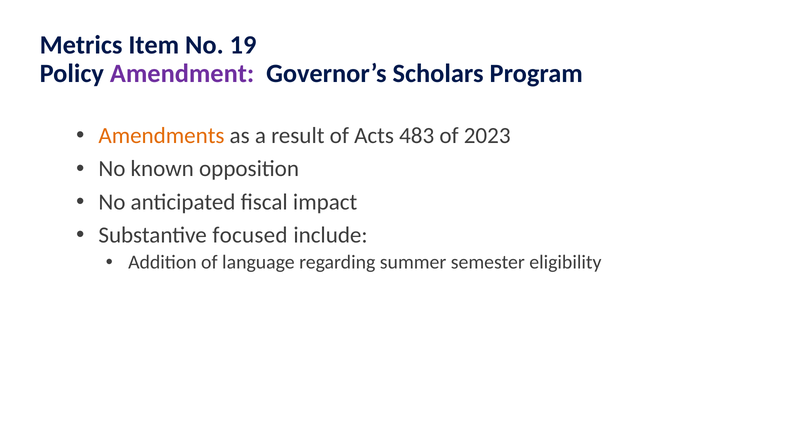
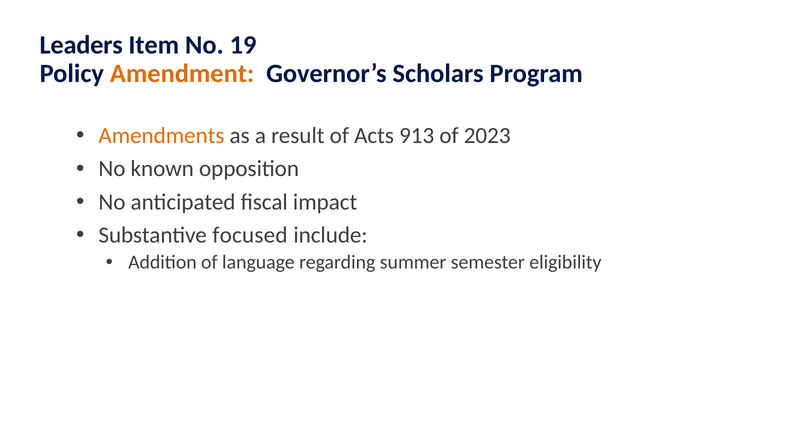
Metrics: Metrics -> Leaders
Amendment colour: purple -> orange
483: 483 -> 913
